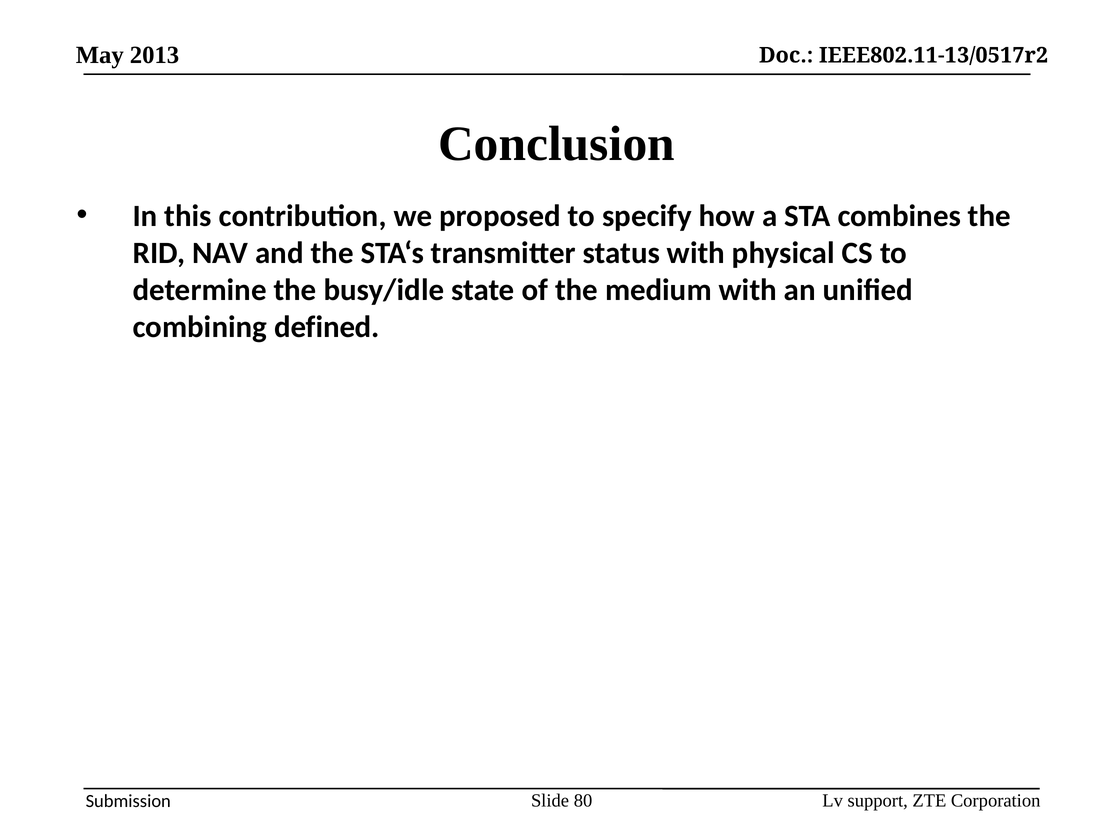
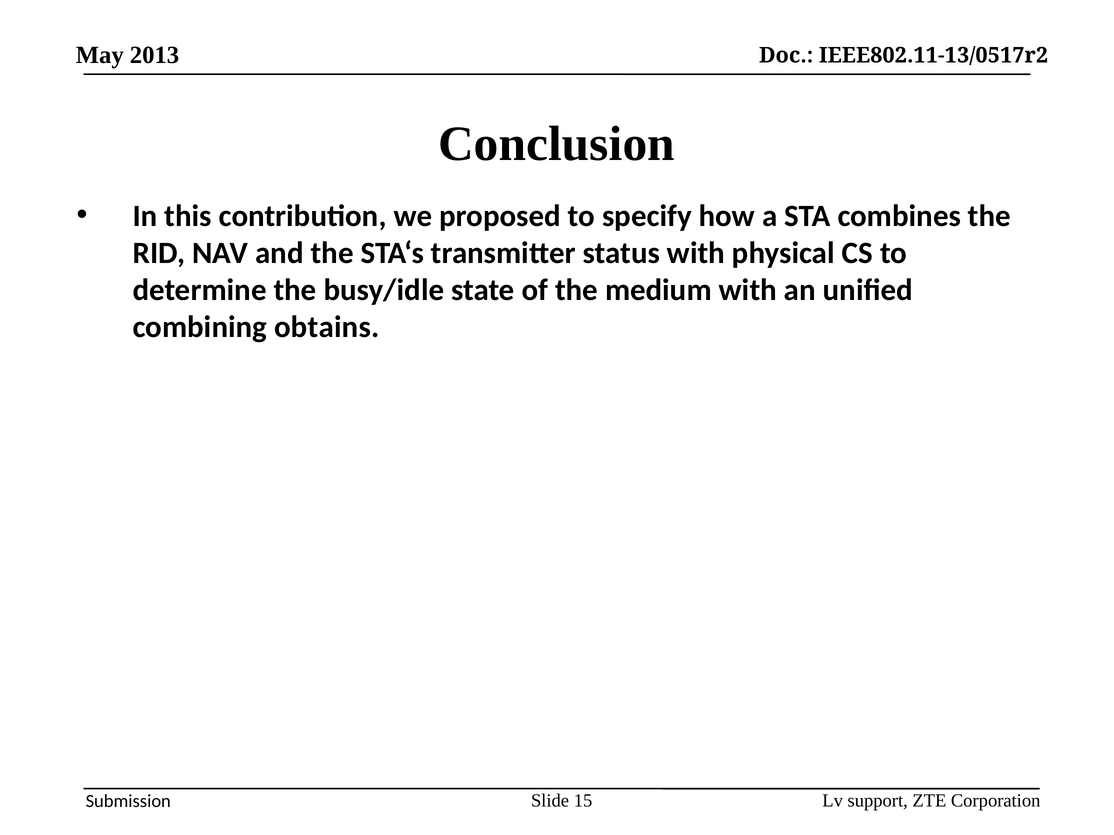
defined: defined -> obtains
80: 80 -> 15
